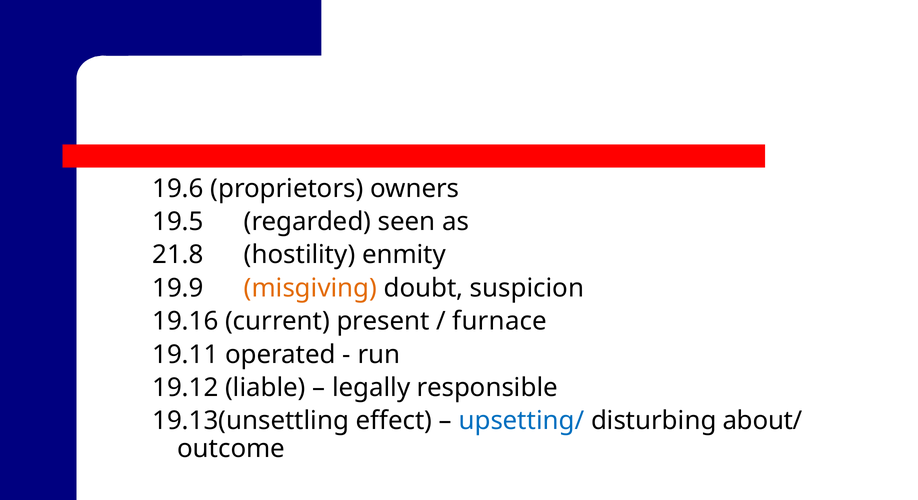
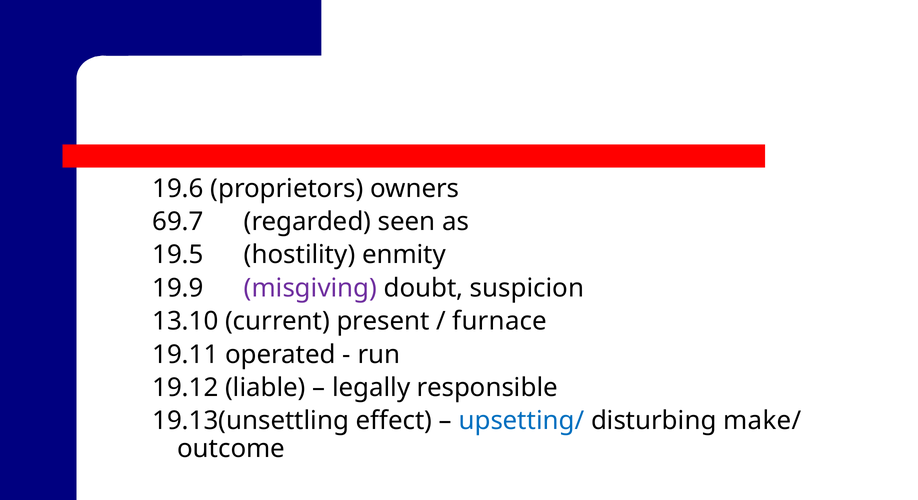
19.5: 19.5 -> 69.7
21.8: 21.8 -> 19.5
misgiving colour: orange -> purple
19.16: 19.16 -> 13.10
about/: about/ -> make/
